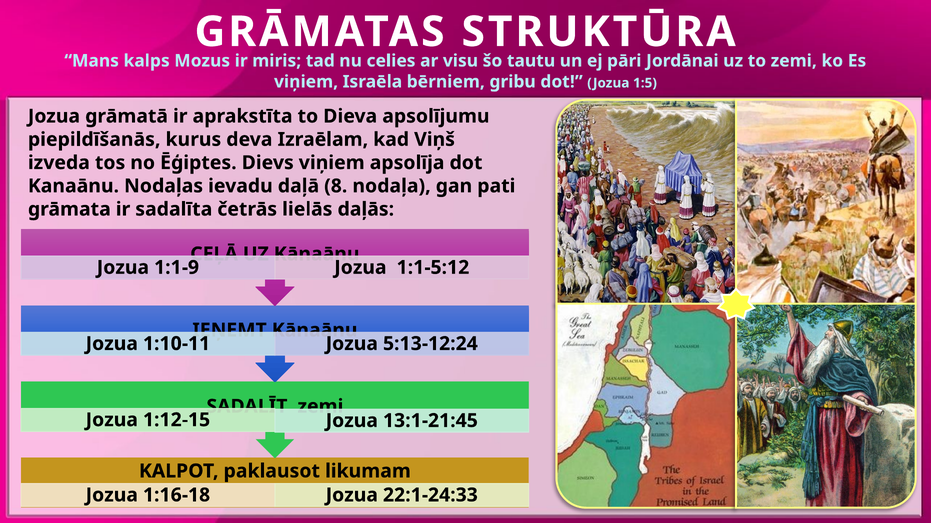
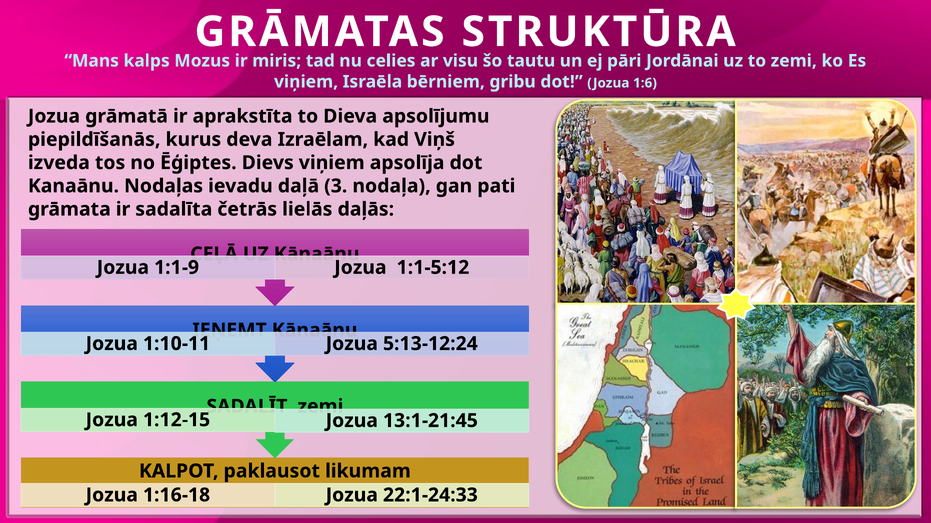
1:5: 1:5 -> 1:6
8: 8 -> 3
